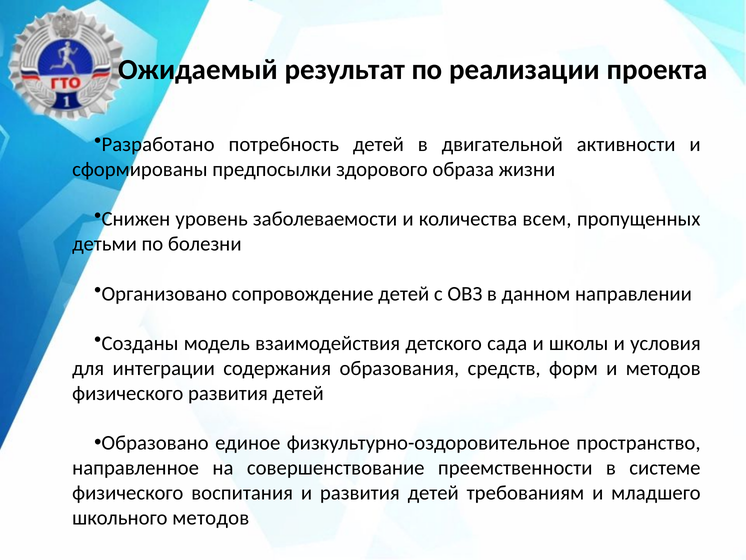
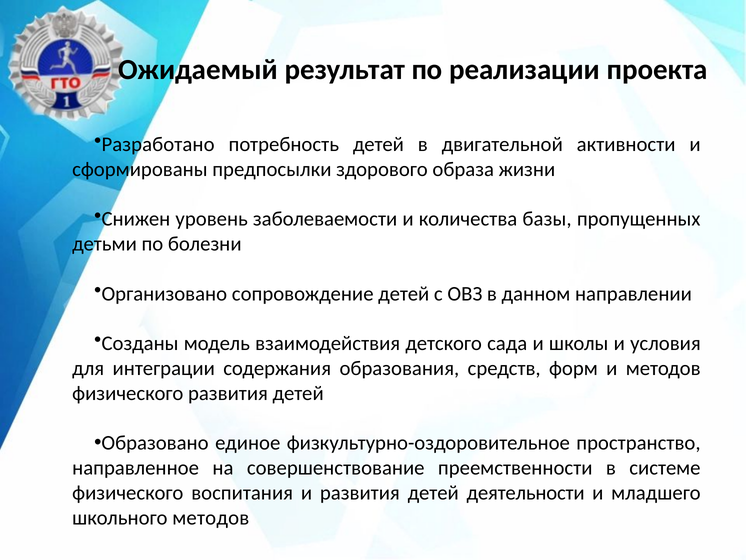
всем: всем -> базы
требованиям: требованиям -> деятельности
